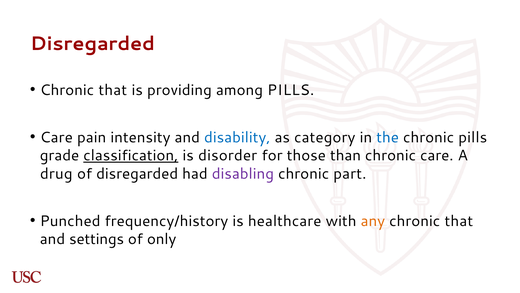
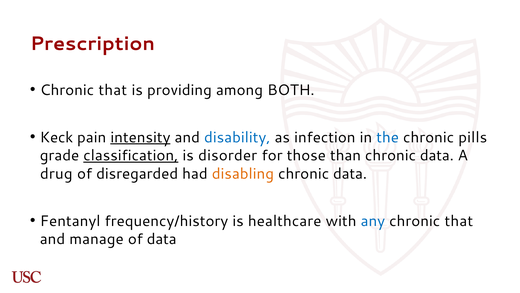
Disregarded at (93, 44): Disregarded -> Prescription
among PILLS: PILLS -> BOTH
Care at (56, 137): Care -> Keck
intensity underline: none -> present
category: category -> infection
care at (437, 155): care -> data
disabling colour: purple -> orange
part at (350, 173): part -> data
Punched: Punched -> Fentanyl
any colour: orange -> blue
settings: settings -> manage
of only: only -> data
